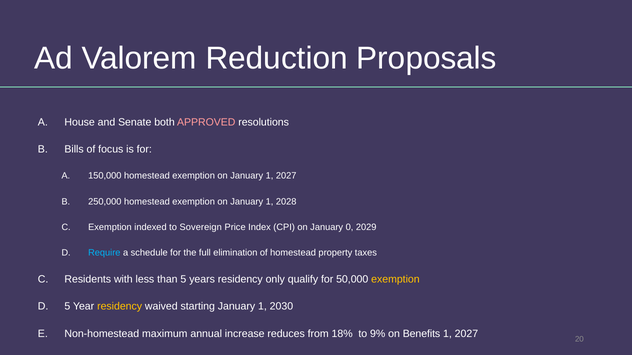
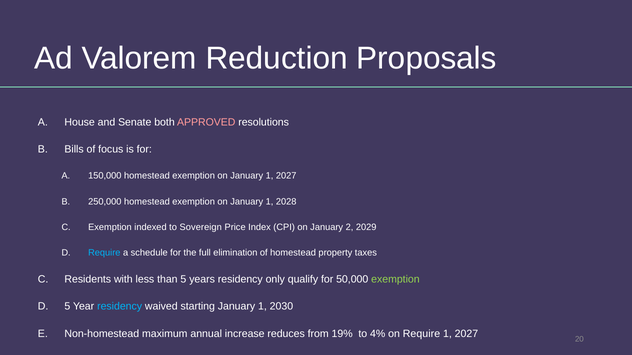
0: 0 -> 2
exemption at (395, 280) colour: yellow -> light green
residency at (120, 307) colour: yellow -> light blue
18%: 18% -> 19%
9%: 9% -> 4%
on Benefits: Benefits -> Require
